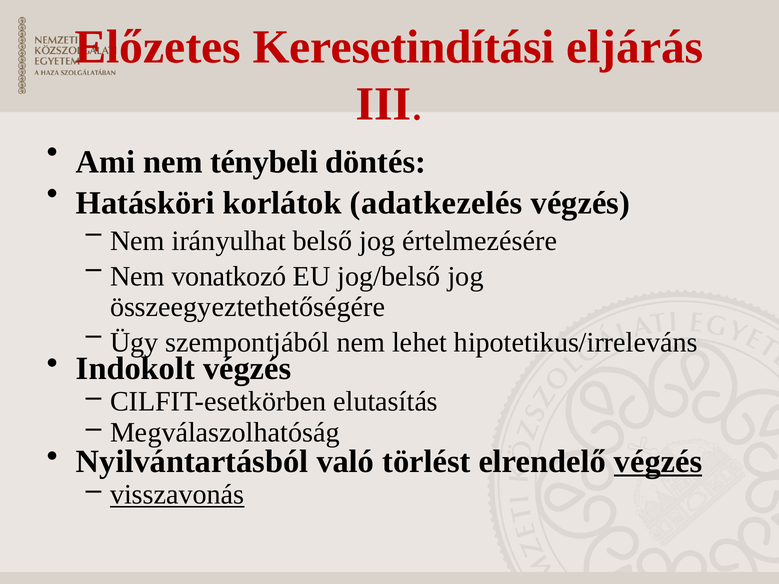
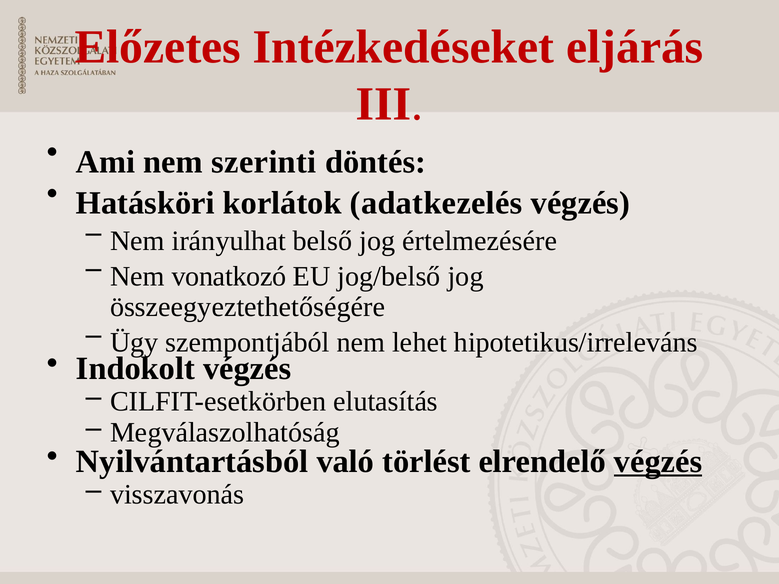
Keresetindítási: Keresetindítási -> Intézkedéseket
ténybeli: ténybeli -> szerinti
visszavonás underline: present -> none
